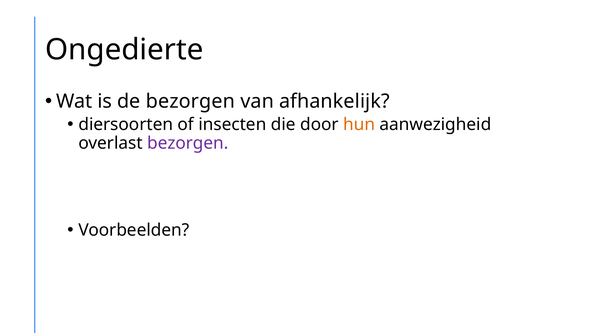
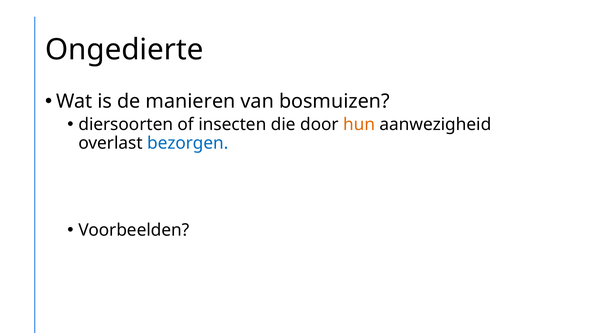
de bezorgen: bezorgen -> manieren
afhankelijk: afhankelijk -> bosmuizen
bezorgen at (188, 143) colour: purple -> blue
